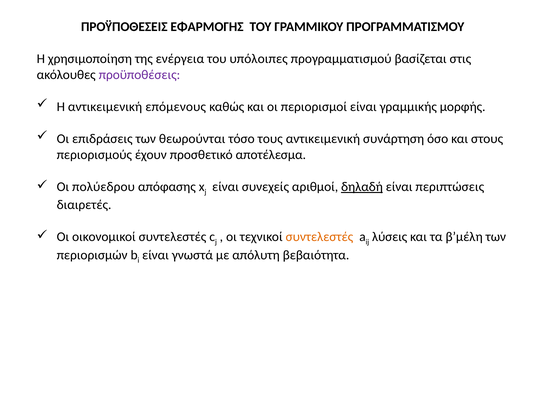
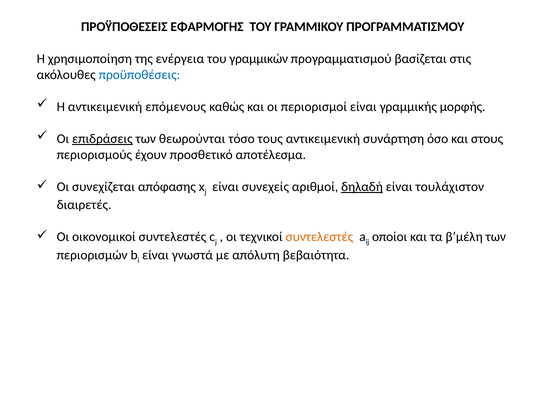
υπόλοιπες: υπόλοιπες -> γραμμικών
προϋποθέσεις colour: purple -> blue
επιδράσεις underline: none -> present
πολύεδρου: πολύεδρου -> συνεχίζεται
περιπτώσεις: περιπτώσεις -> τουλάχιστον
λύσεις: λύσεις -> οποίοι
